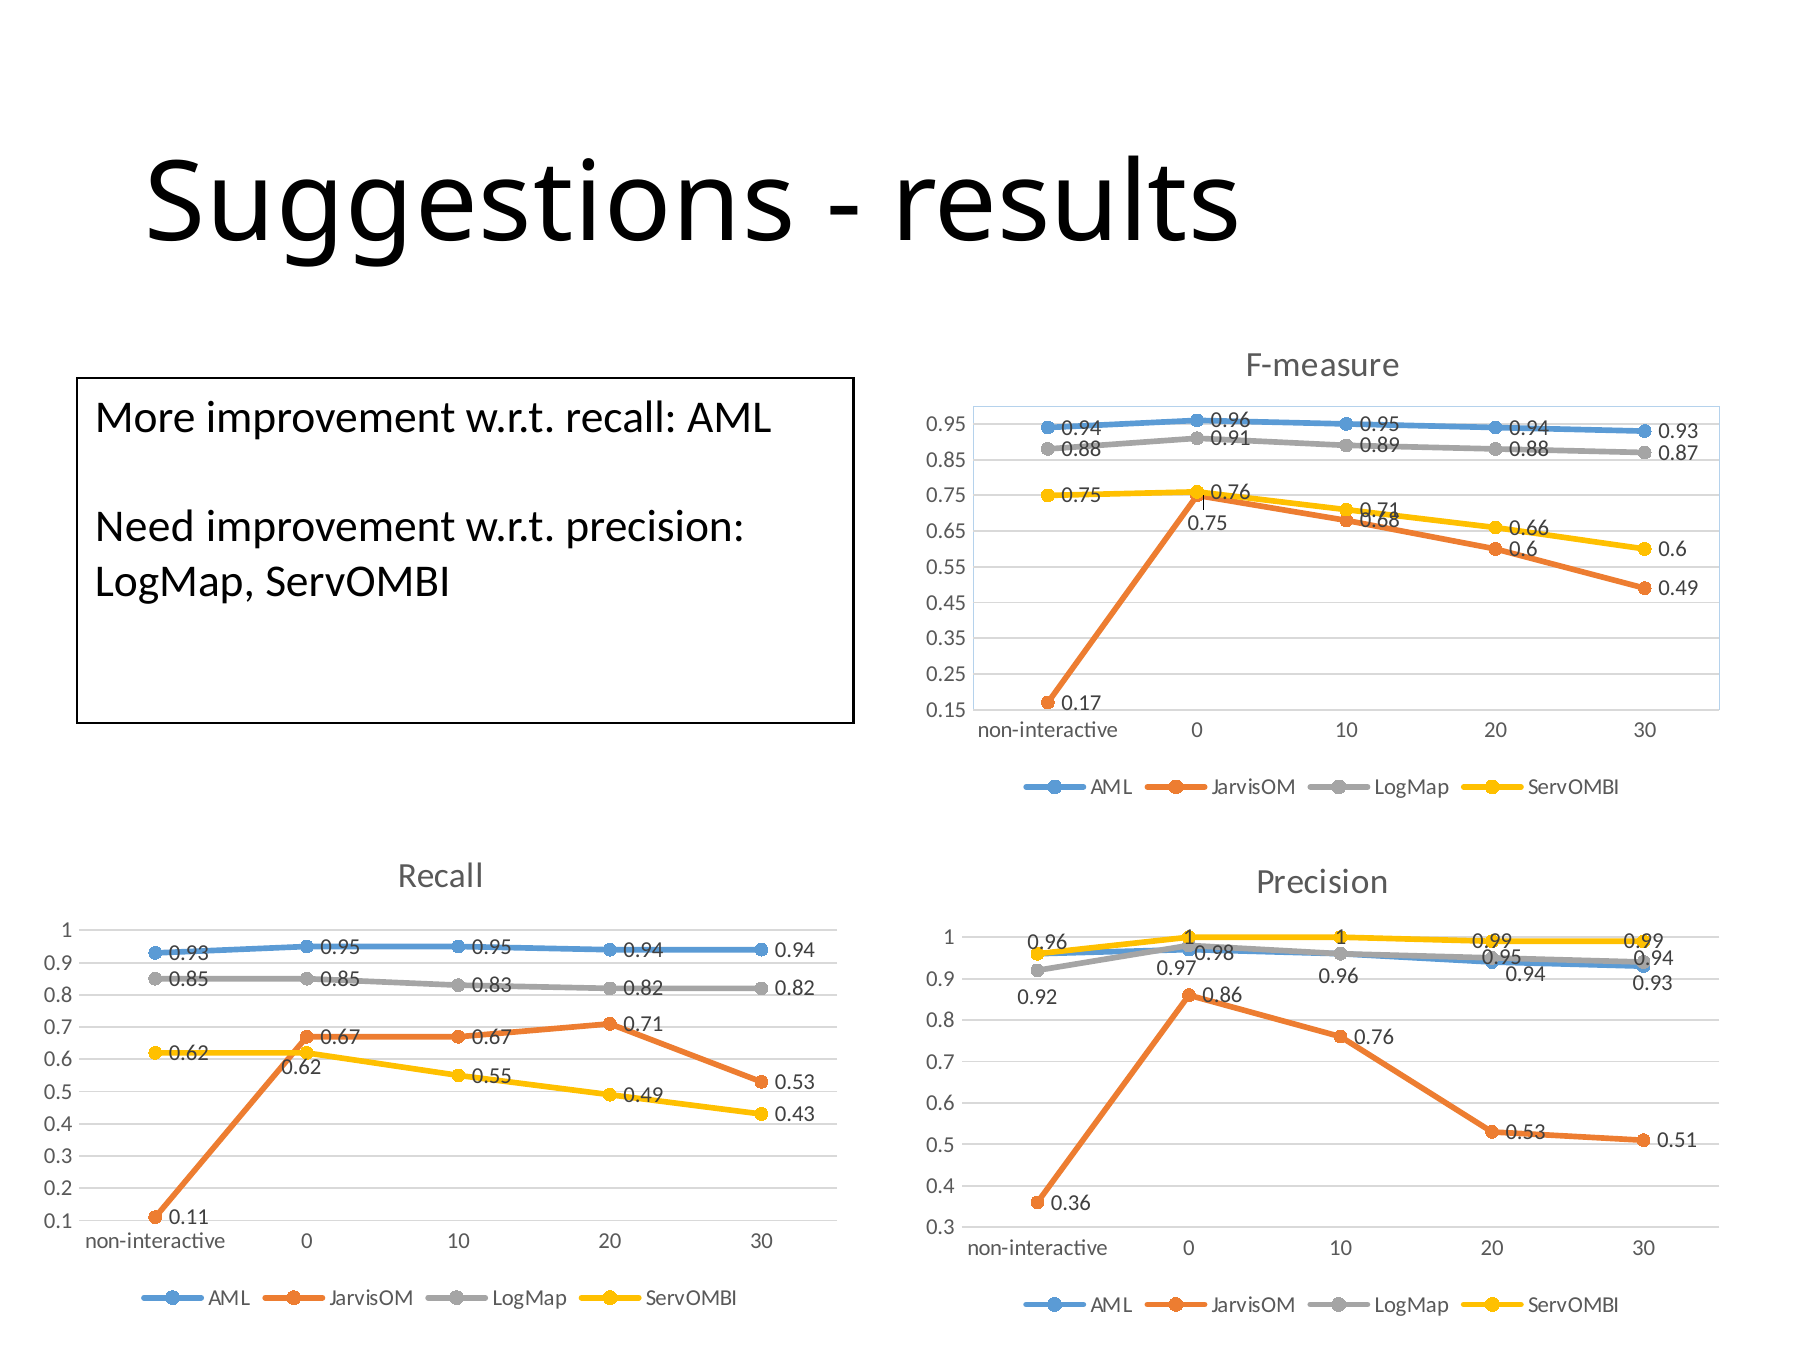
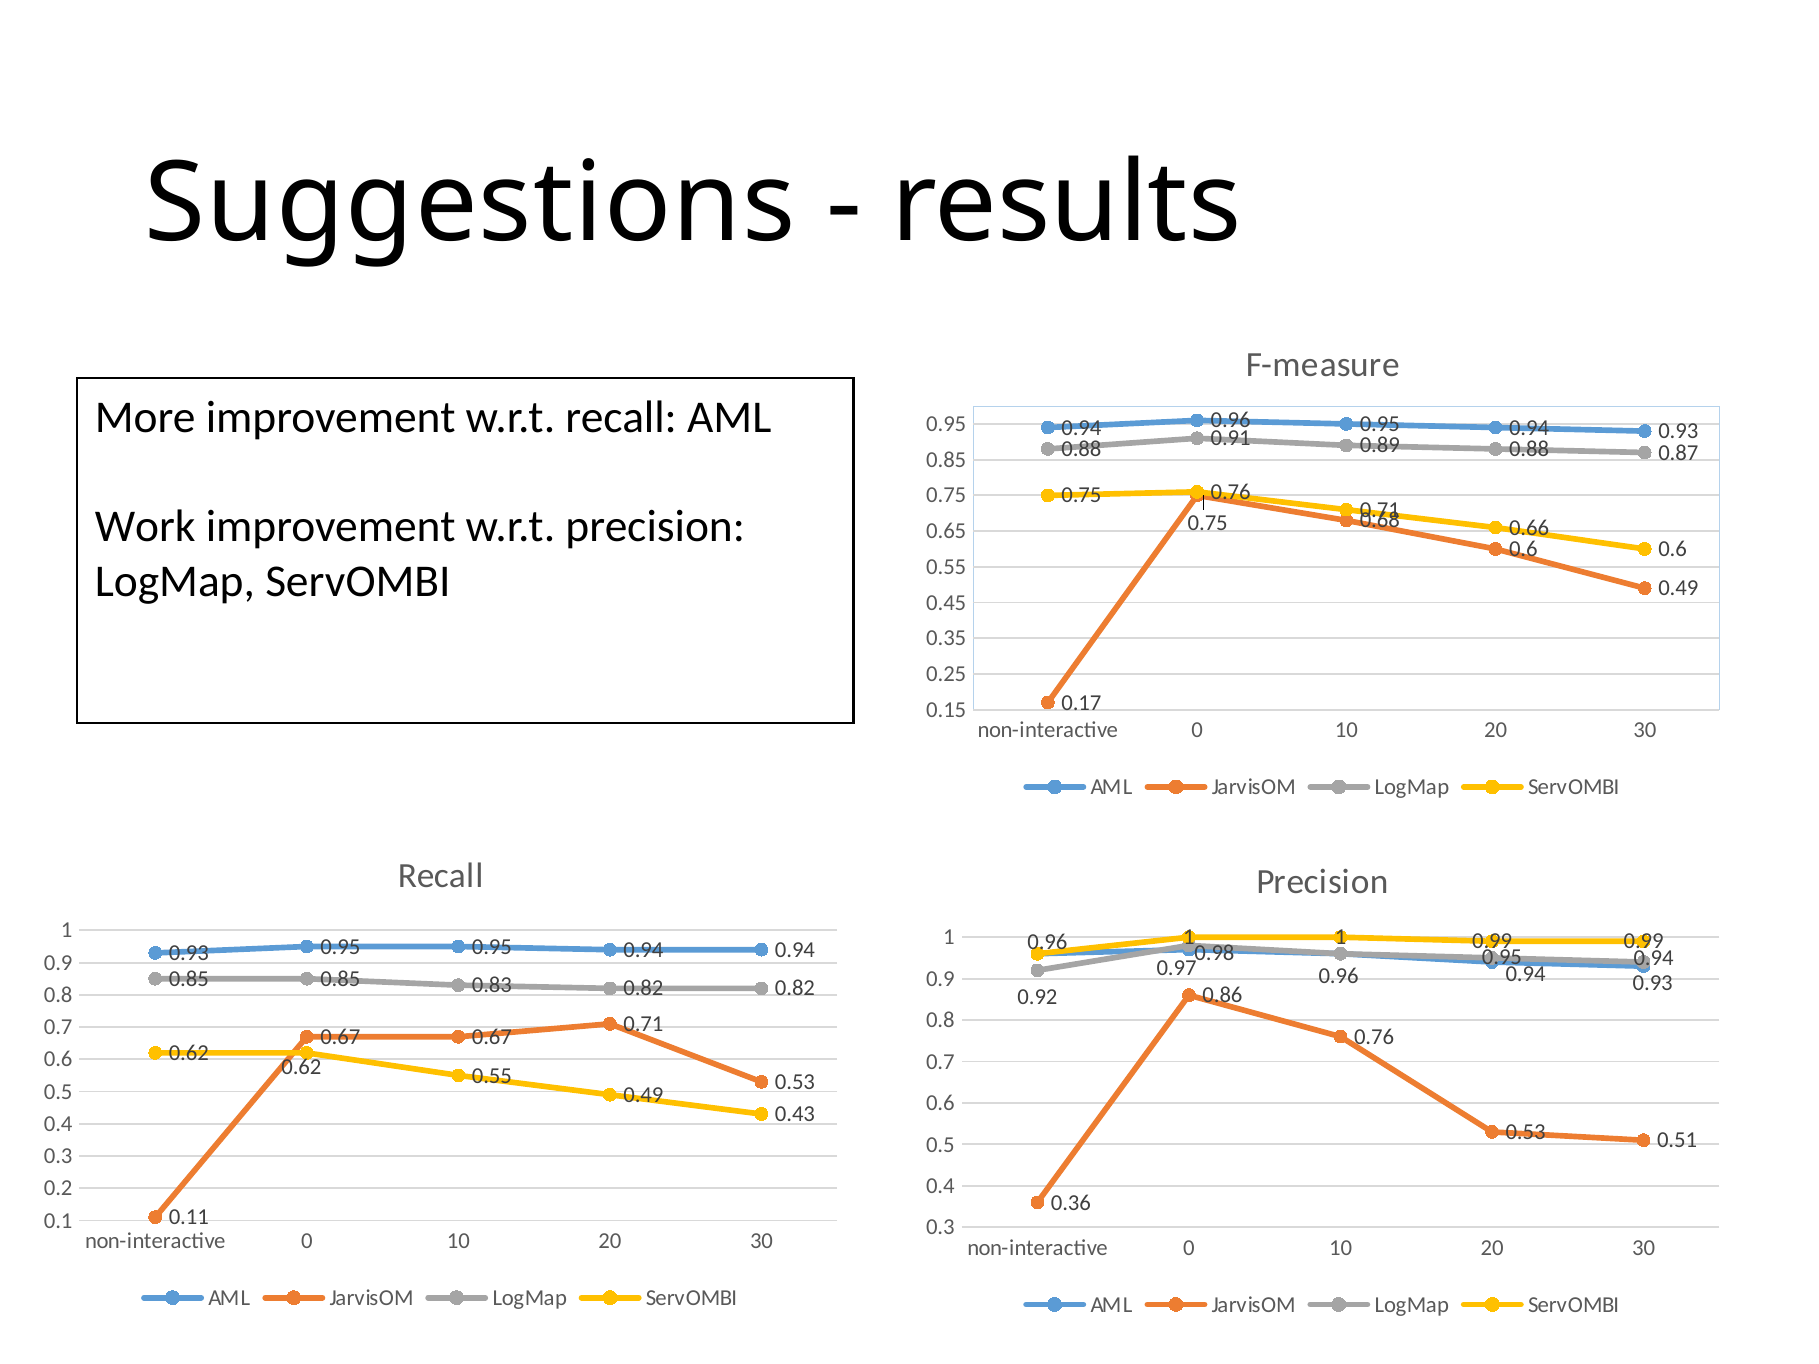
Need: Need -> Work
